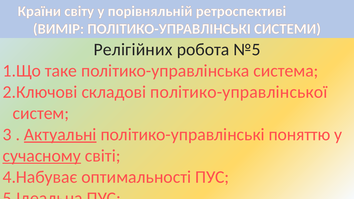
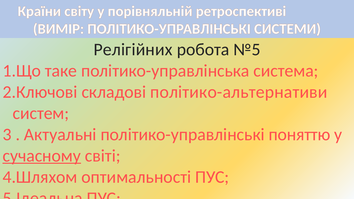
політико-управлінської: політико-управлінської -> політико-альтернативи
Актуальні underline: present -> none
4.Набуває: 4.Набуває -> 4.Шляхом
